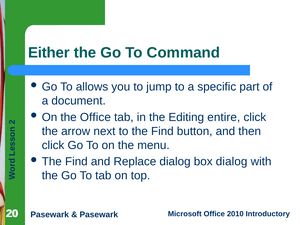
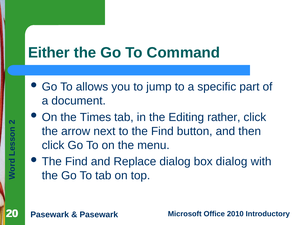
the Office: Office -> Times
entire: entire -> rather
